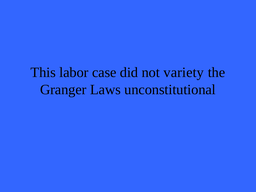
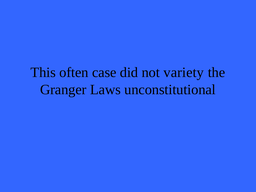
labor: labor -> often
